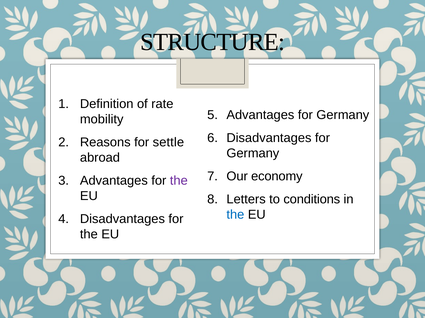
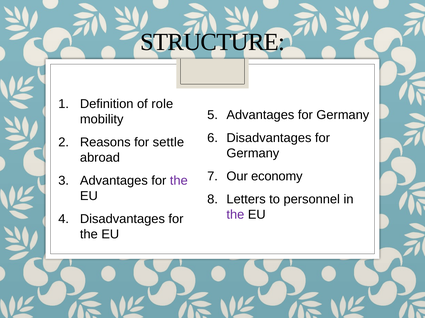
rate: rate -> role
conditions: conditions -> personnel
the at (235, 215) colour: blue -> purple
